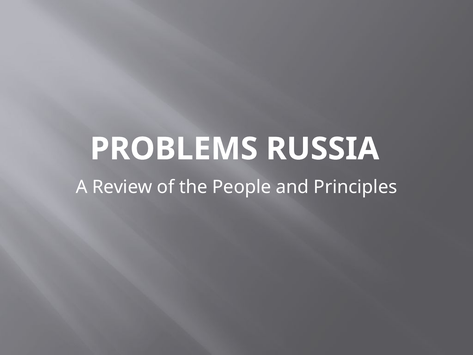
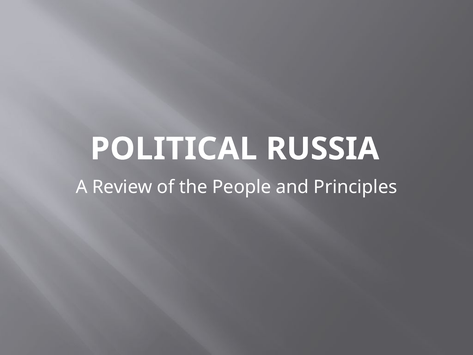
PROBLEMS: PROBLEMS -> POLITICAL
